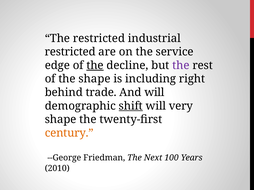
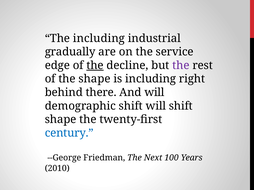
The restricted: restricted -> including
restricted at (70, 52): restricted -> gradually
trade: trade -> there
shift at (131, 106) underline: present -> none
will very: very -> shift
century colour: orange -> blue
